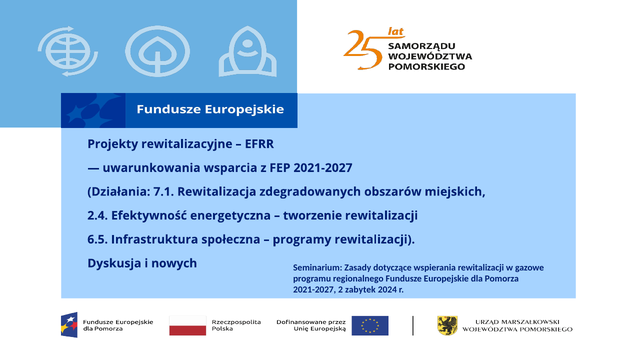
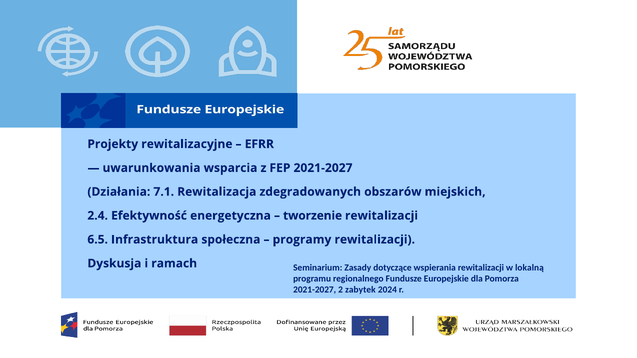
nowych: nowych -> ramach
gazowe: gazowe -> lokalną
